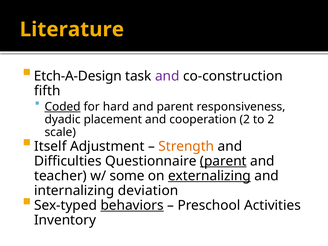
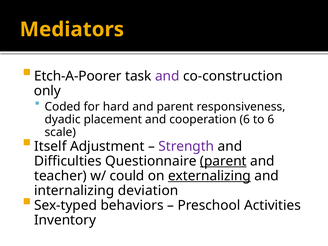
Literature: Literature -> Mediators
Etch-A-Design: Etch-A-Design -> Etch-A-Poorer
fifth: fifth -> only
Coded underline: present -> none
cooperation 2: 2 -> 6
to 2: 2 -> 6
Strength colour: orange -> purple
some: some -> could
behaviors underline: present -> none
